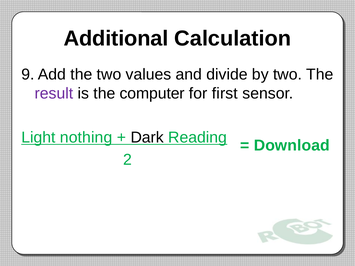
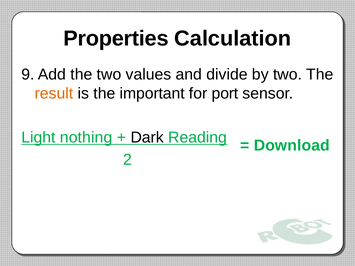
Additional: Additional -> Properties
result colour: purple -> orange
computer: computer -> important
first: first -> port
